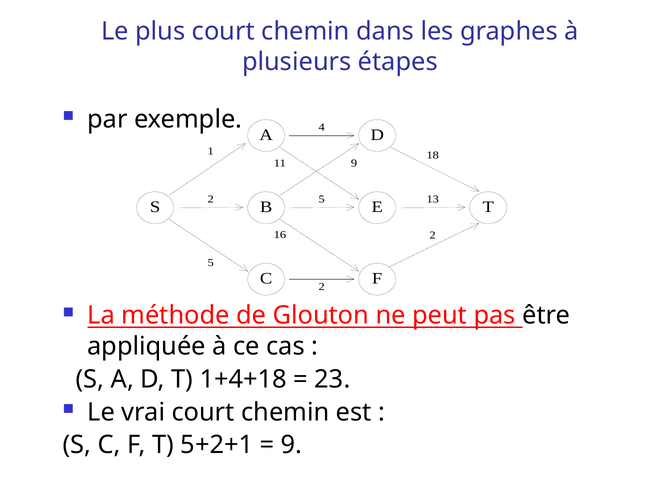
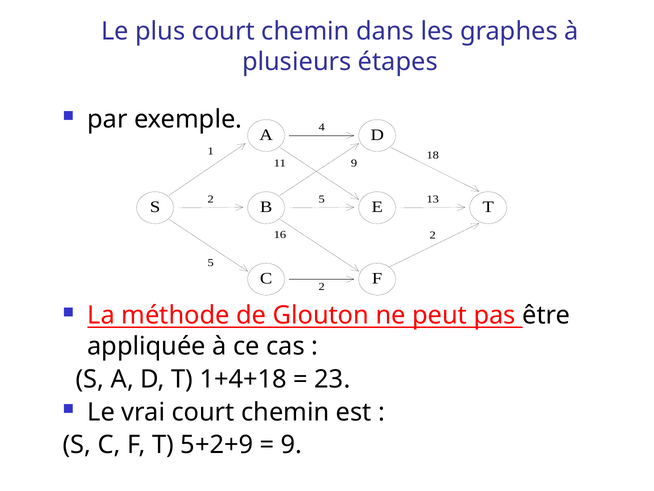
5+2+1: 5+2+1 -> 5+2+9
